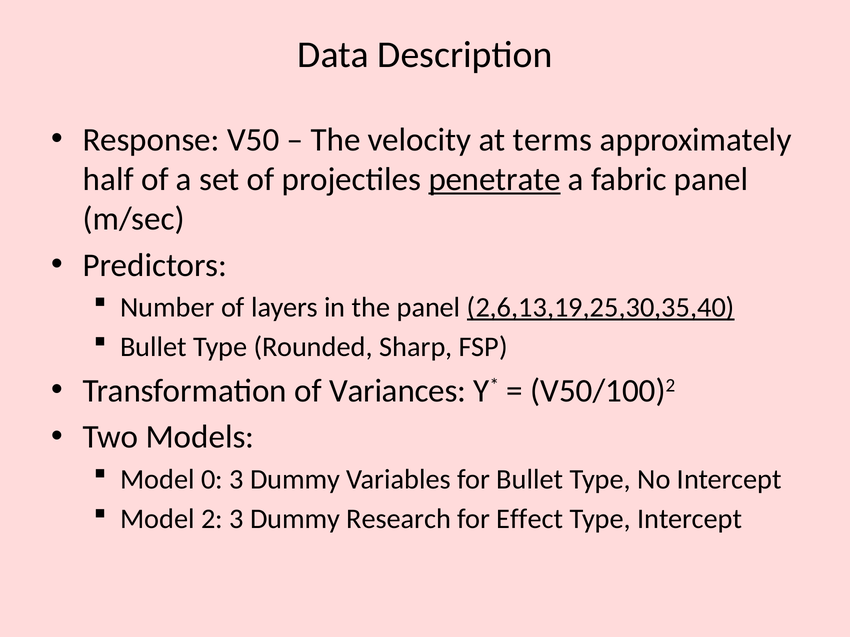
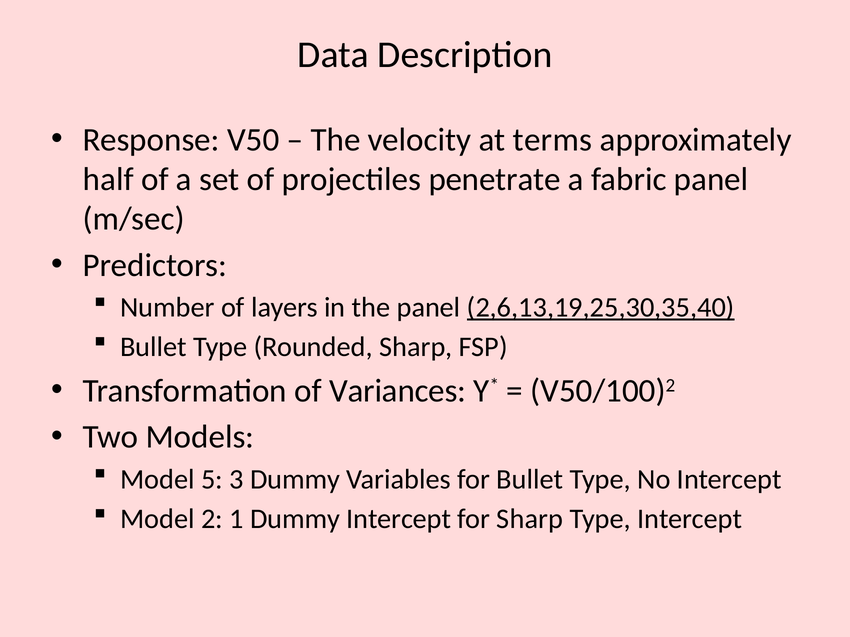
penetrate underline: present -> none
0: 0 -> 5
2 3: 3 -> 1
Dummy Research: Research -> Intercept
for Effect: Effect -> Sharp
